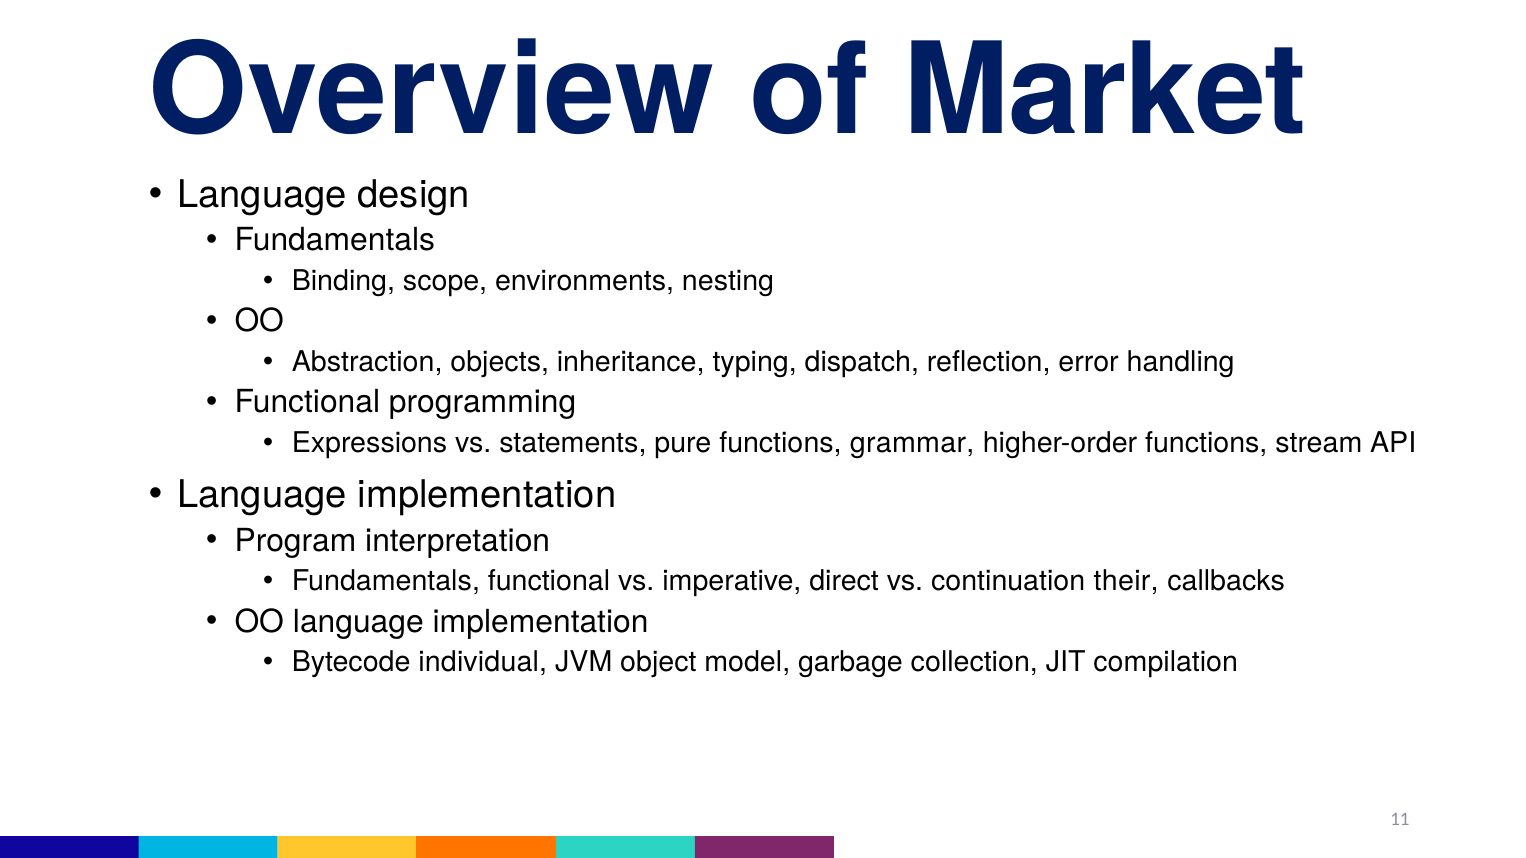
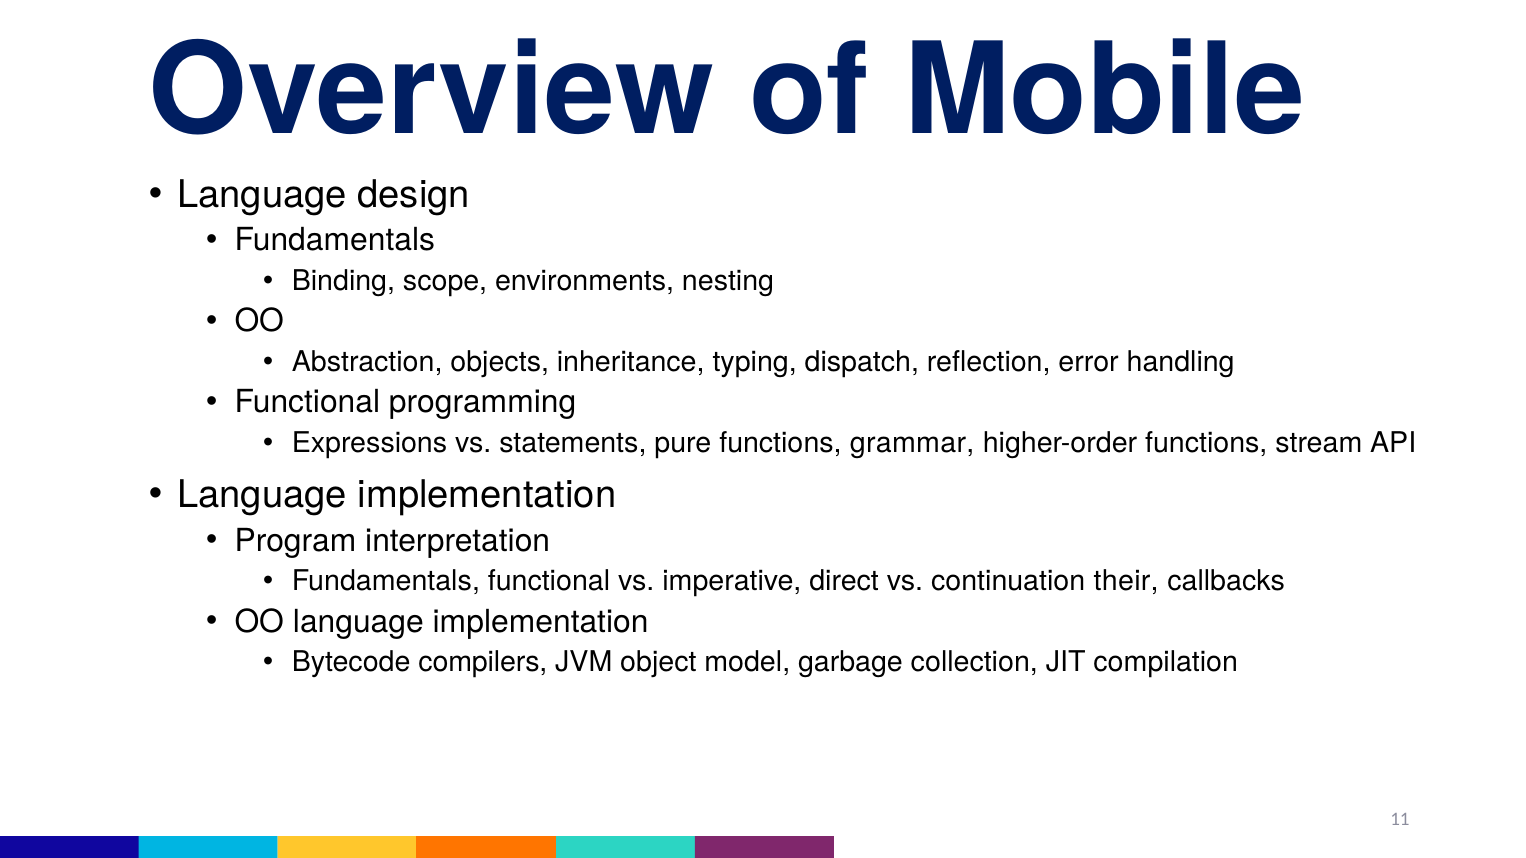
Market: Market -> Mobile
individual: individual -> compilers
